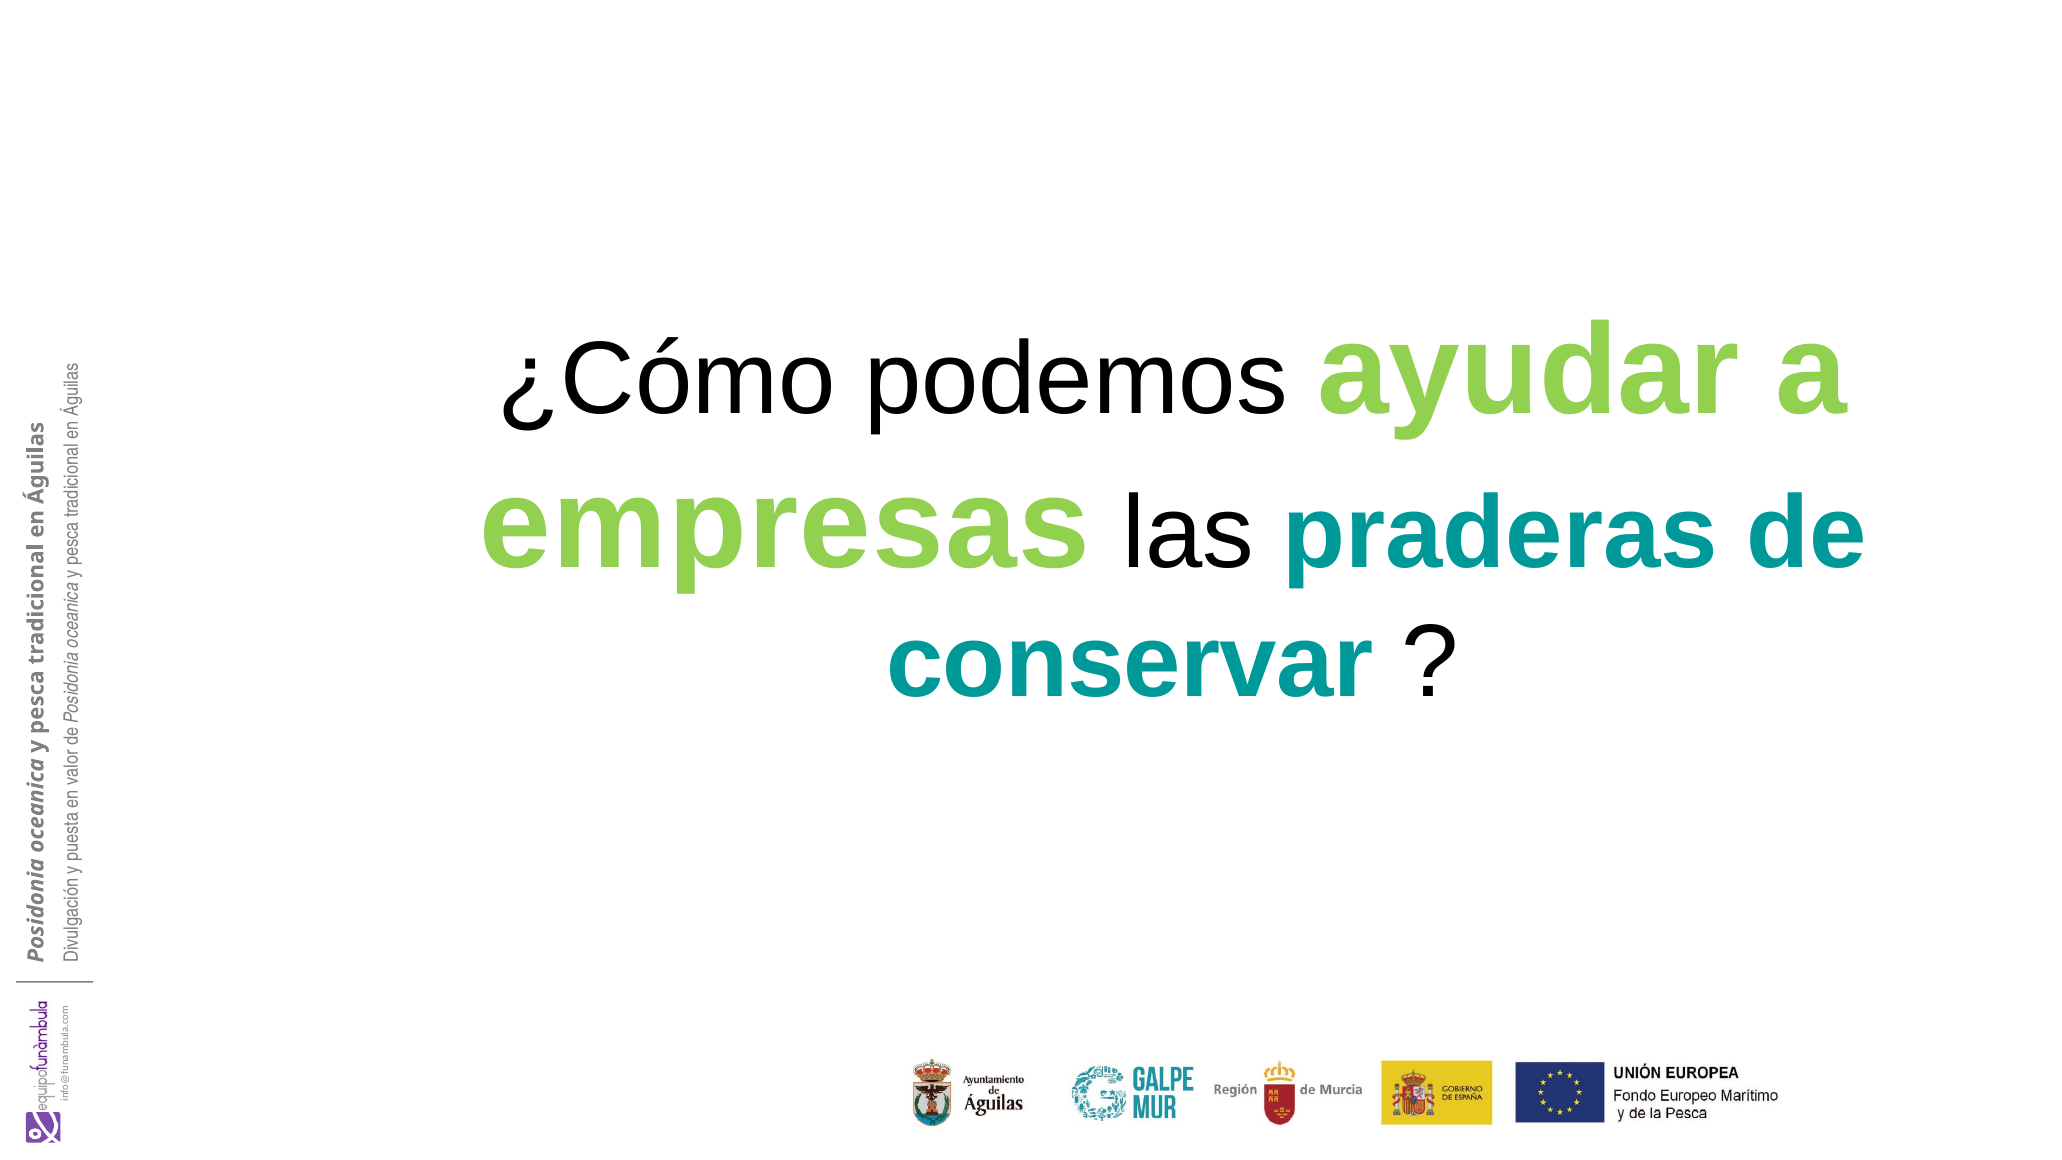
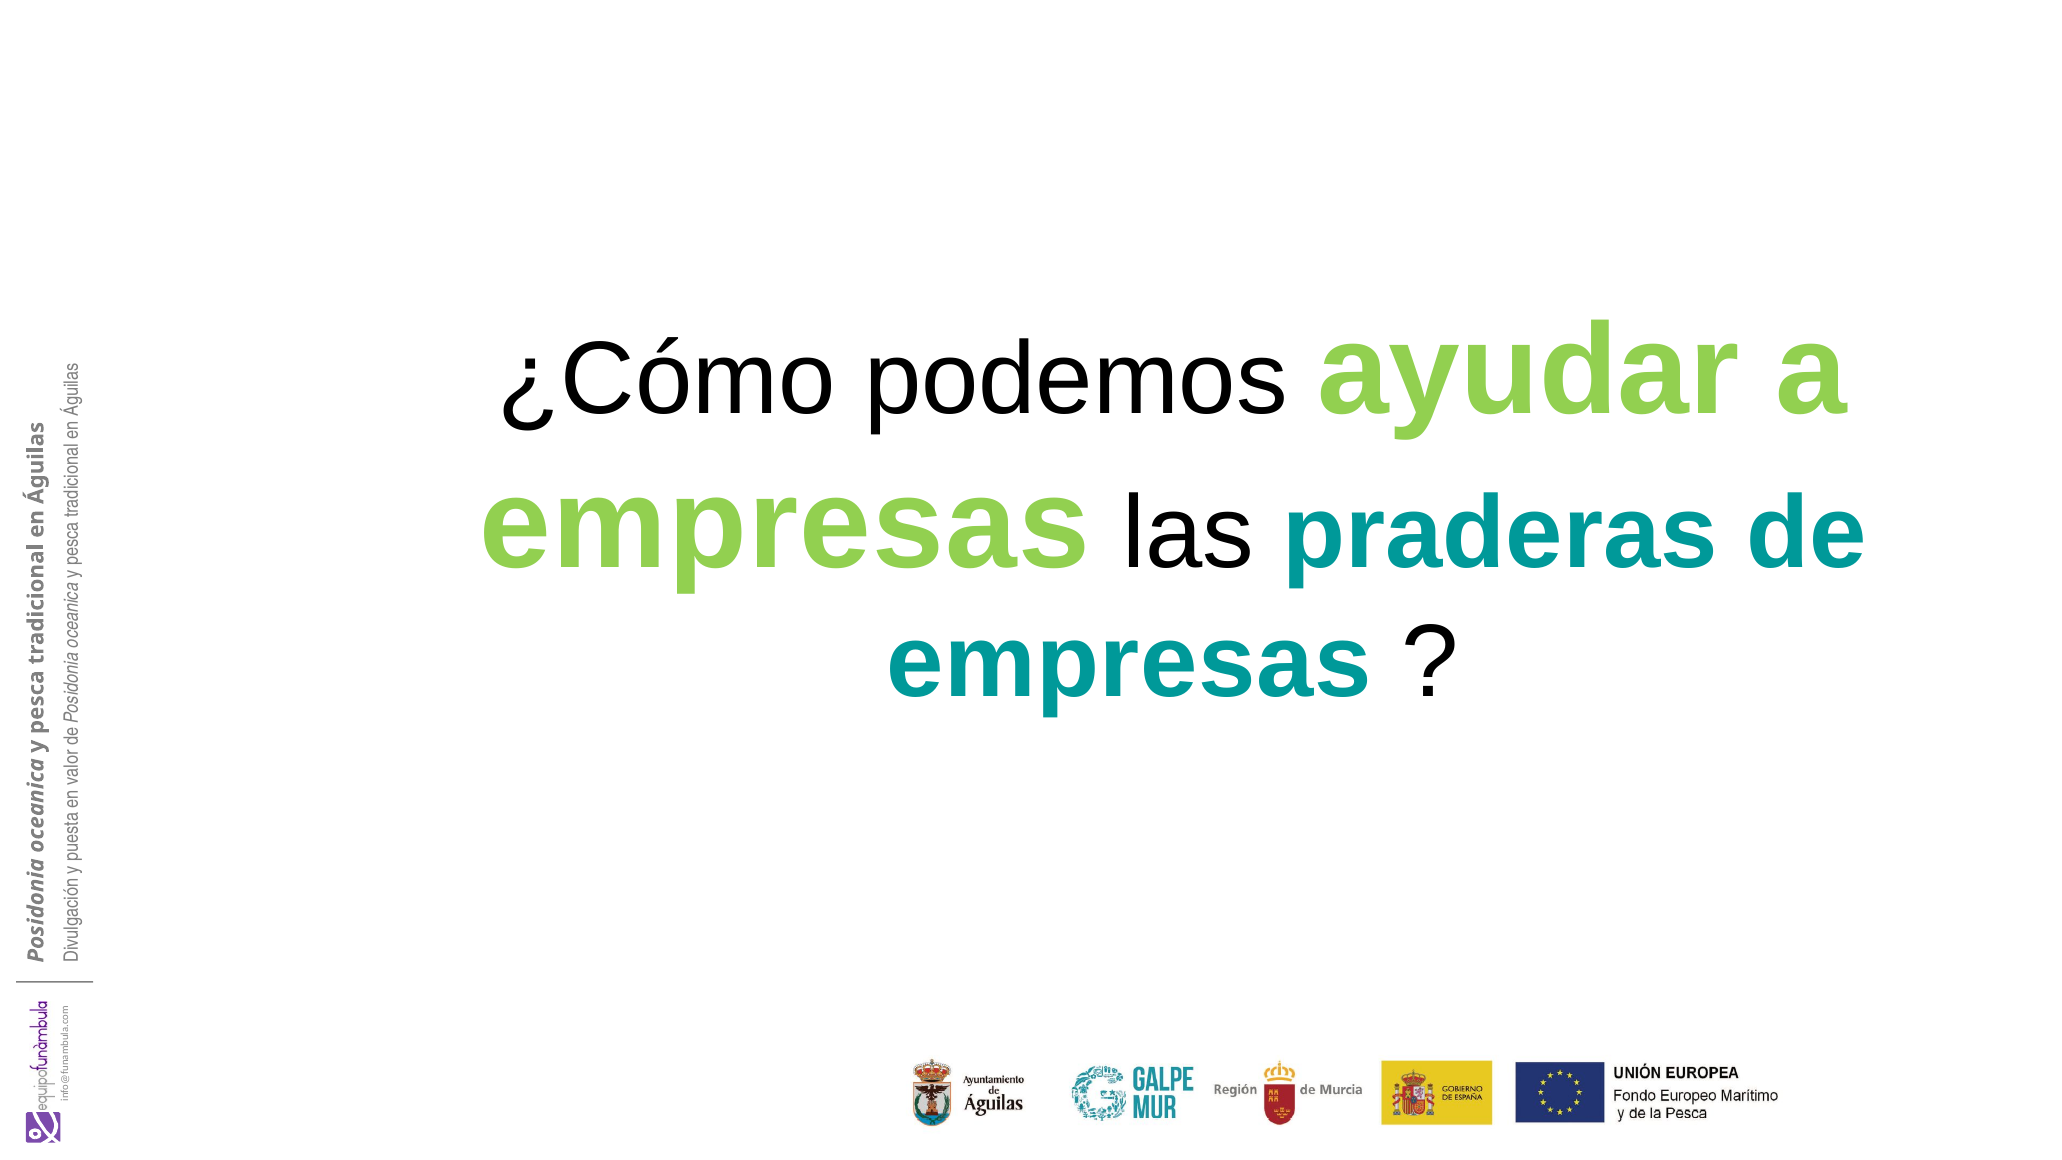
conservar at (1130, 663): conservar -> empresas
